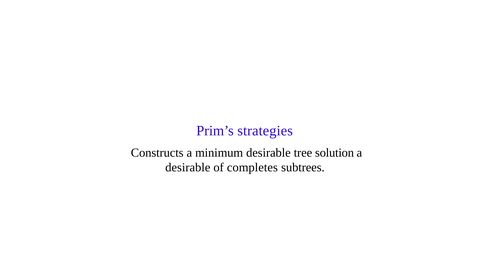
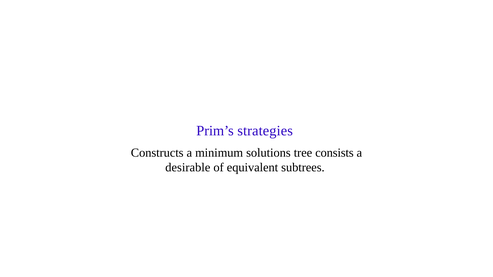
minimum desirable: desirable -> solutions
solution: solution -> consists
completes: completes -> equivalent
